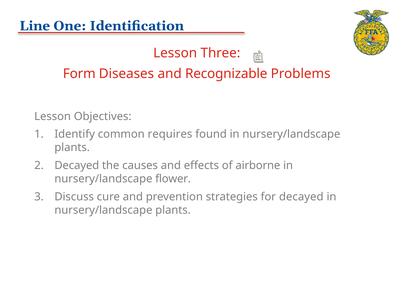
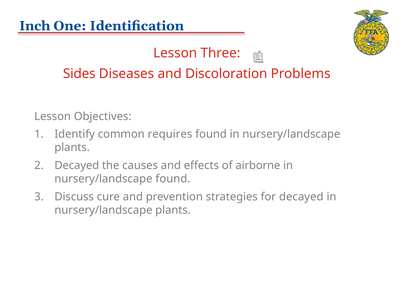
Line: Line -> Inch
Form: Form -> Sides
Recognizable: Recognizable -> Discoloration
nursery/landscape flower: flower -> found
